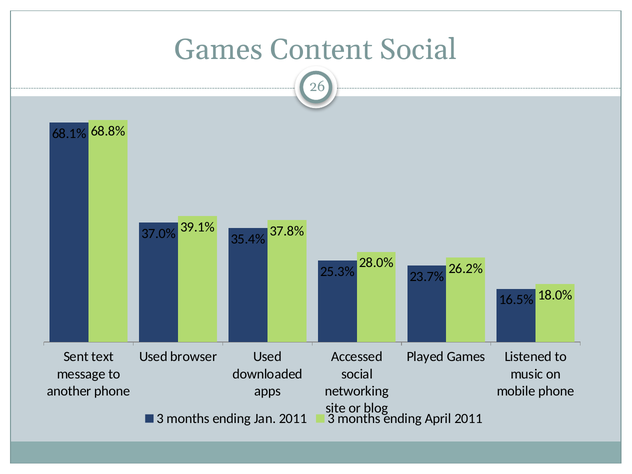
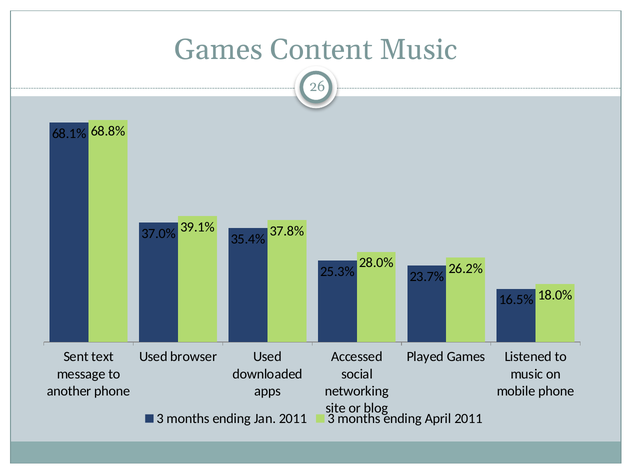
Content Social: Social -> Music
